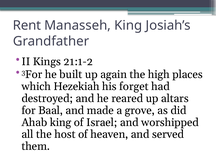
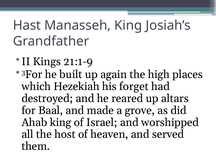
Rent: Rent -> Hast
21:1-2: 21:1-2 -> 21:1-9
